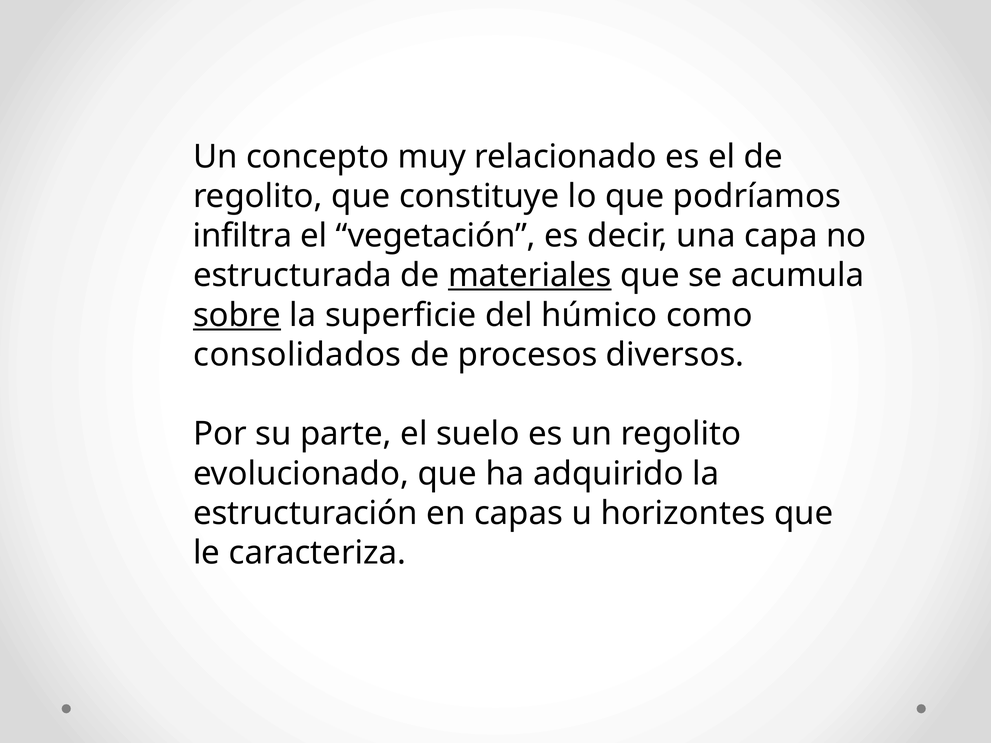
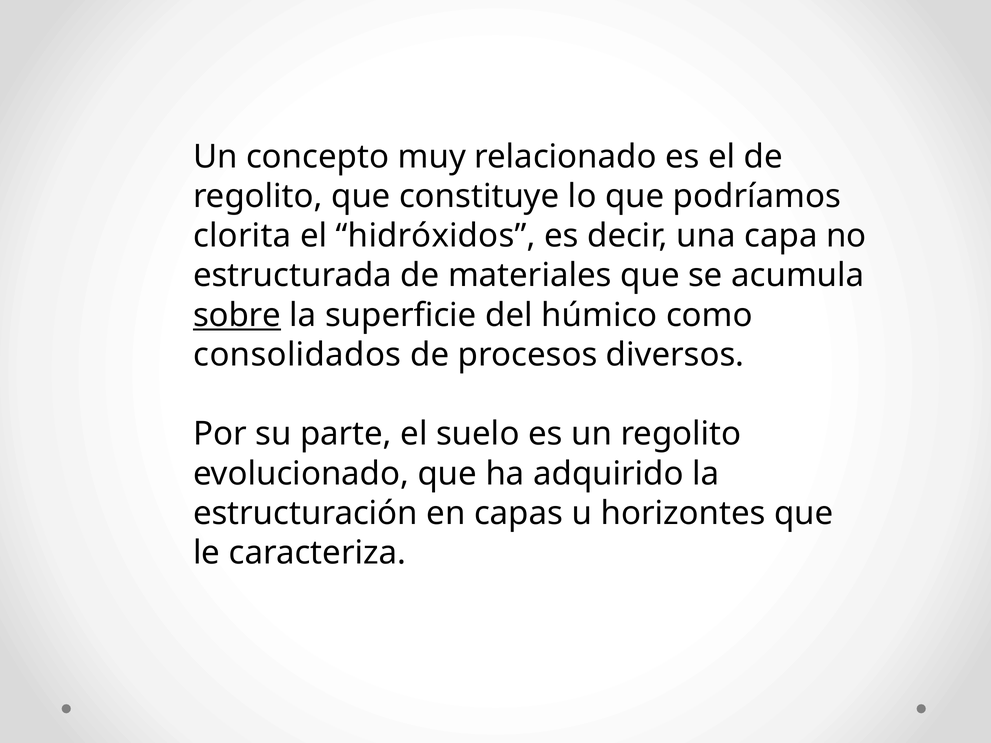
infiltra: infiltra -> clorita
vegetación: vegetación -> hidróxidos
materiales underline: present -> none
